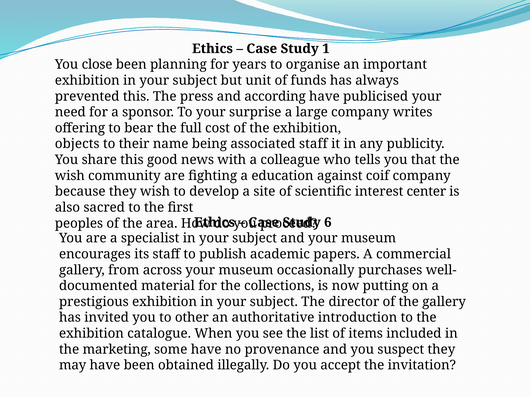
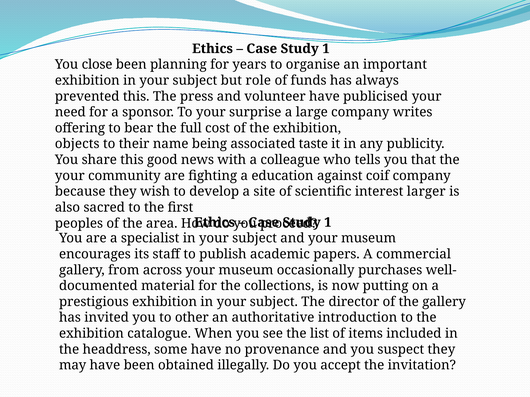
unit: unit -> role
according: according -> volunteer
associated staff: staff -> taste
wish at (70, 176): wish -> your
center: center -> larger
6 at (328, 223): 6 -> 1
marketing: marketing -> headdress
